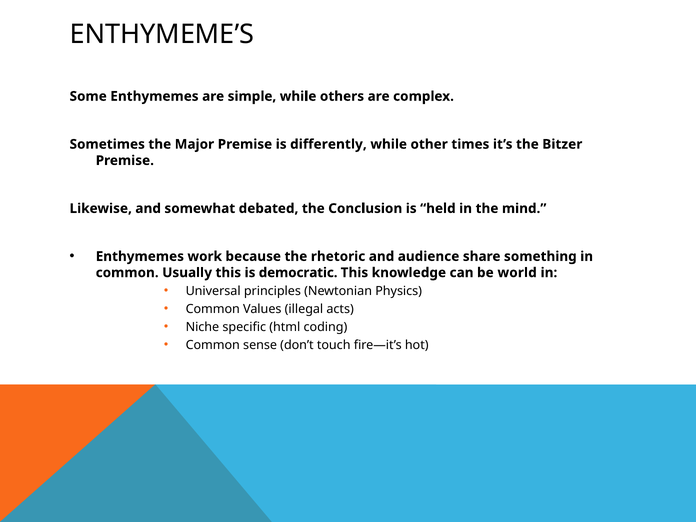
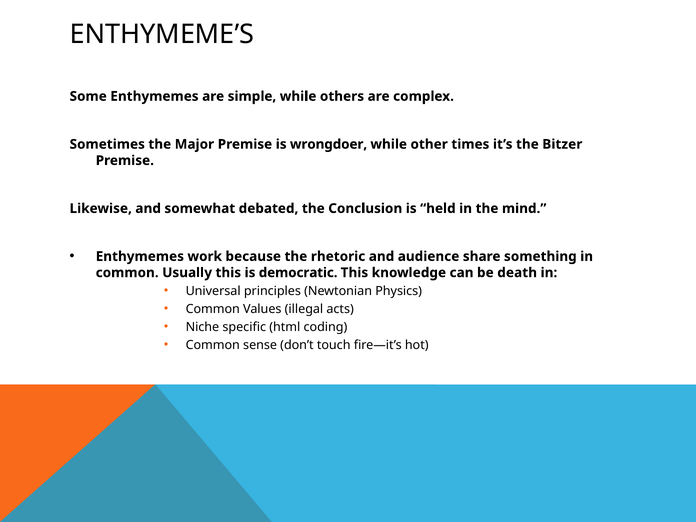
differently: differently -> wrongdoer
world: world -> death
